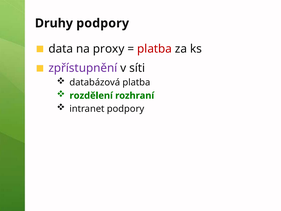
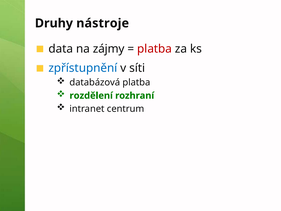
Druhy podpory: podpory -> nástroje
proxy: proxy -> zájmy
zpřístupnění colour: purple -> blue
intranet podpory: podpory -> centrum
